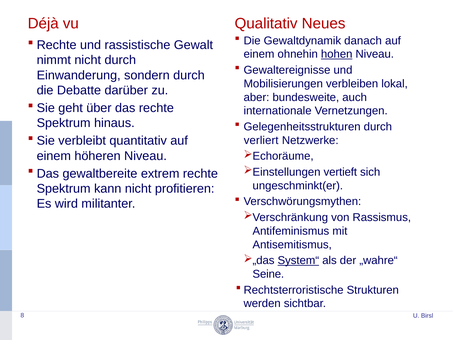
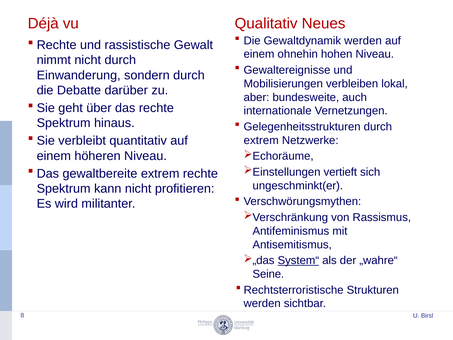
Gewaltdynamik danach: danach -> werden
hohen underline: present -> none
verliert at (261, 140): verliert -> extrem
